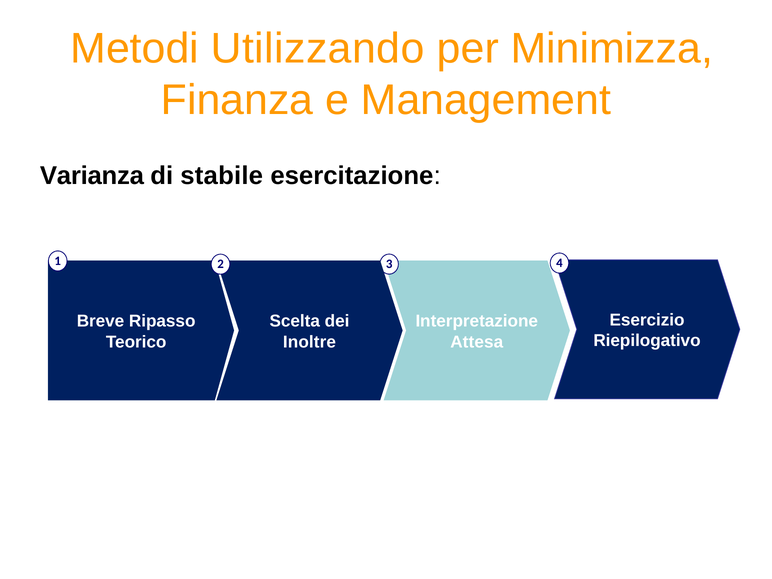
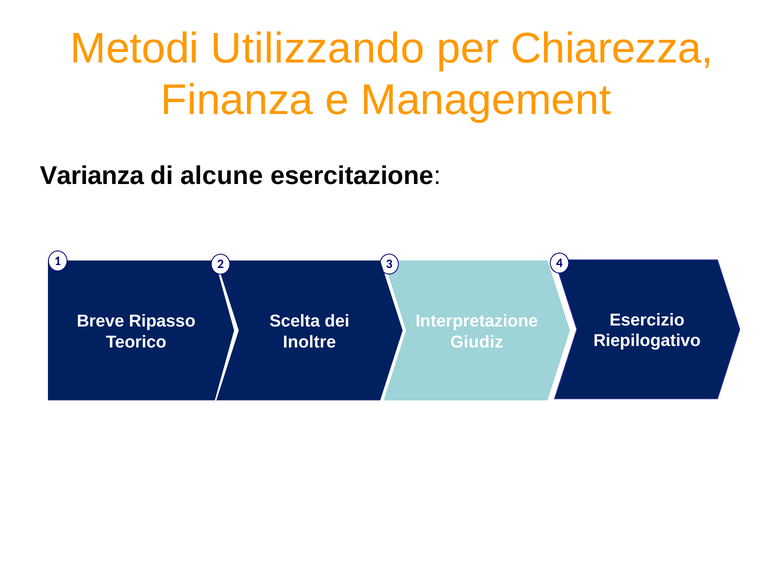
Minimizza: Minimizza -> Chiarezza
stabile: stabile -> alcune
Attesa: Attesa -> Giudiz
